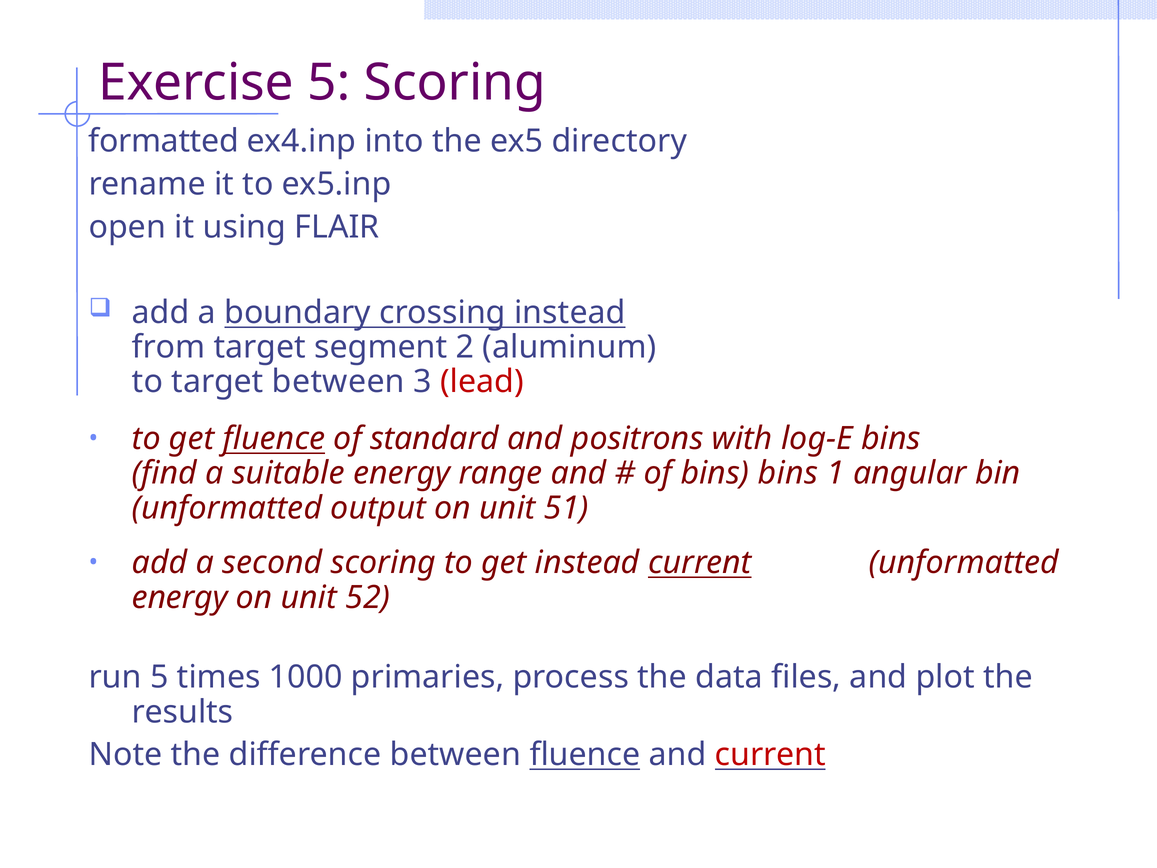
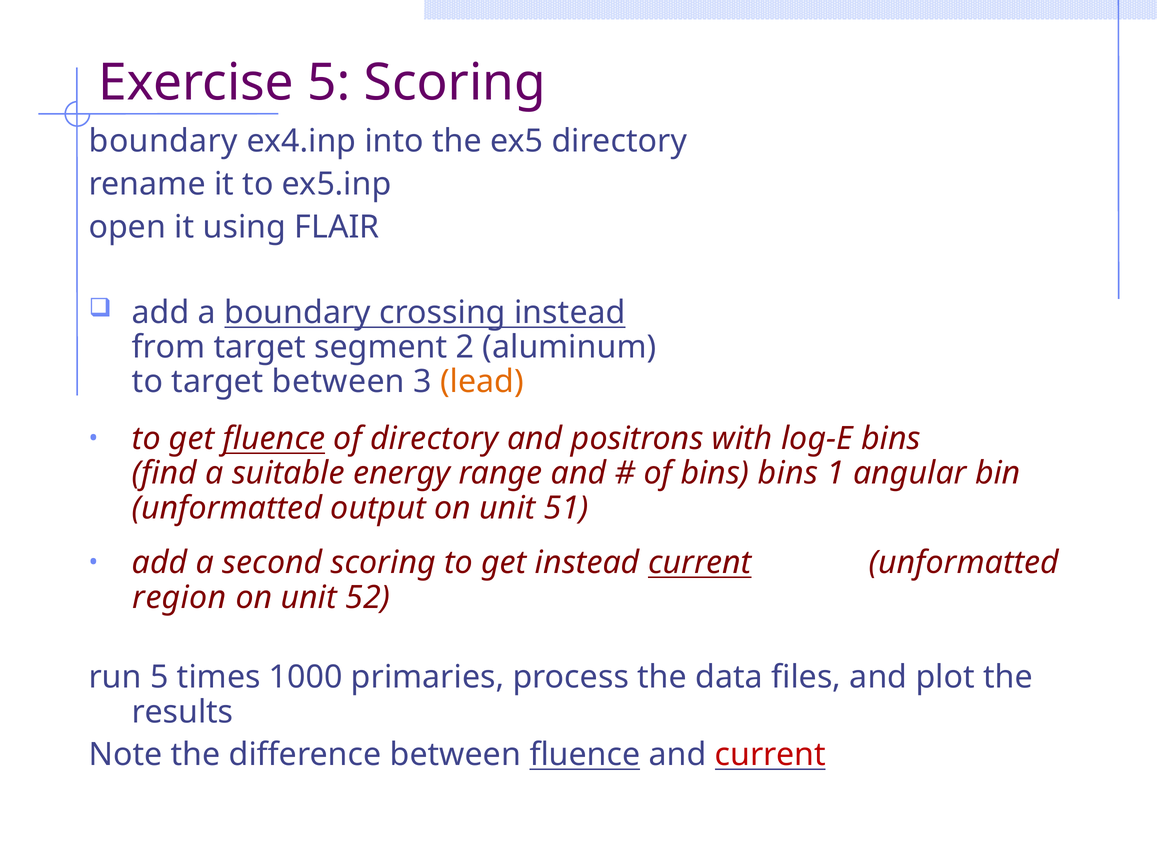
formatted at (164, 141): formatted -> boundary
lead colour: red -> orange
of standard: standard -> directory
energy at (180, 597): energy -> region
